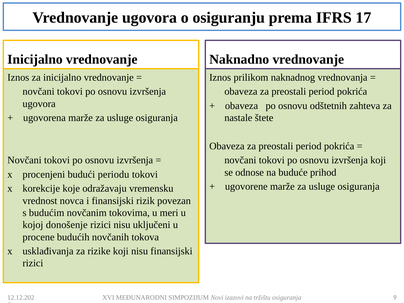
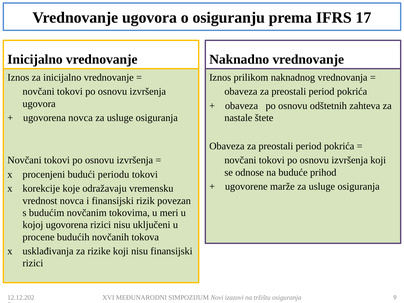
ugovorena marže: marže -> novca
kojoj donošenje: donošenje -> ugovorena
